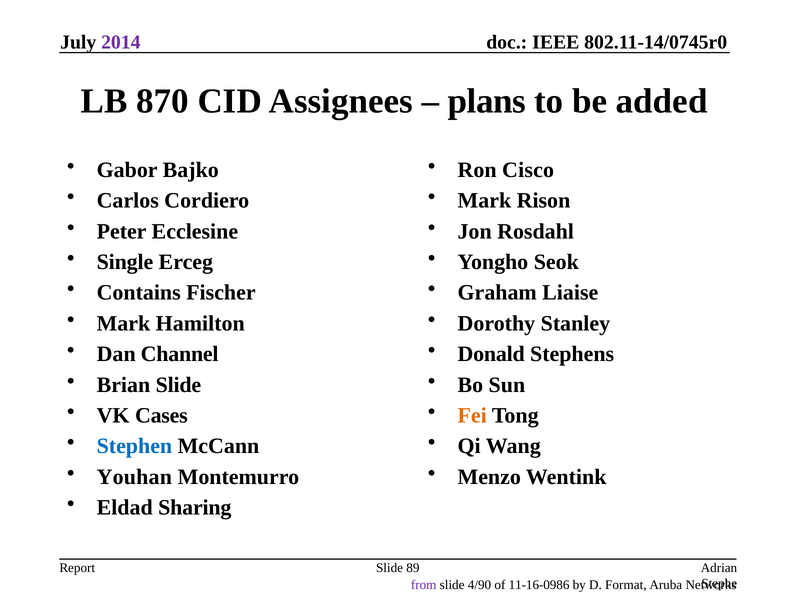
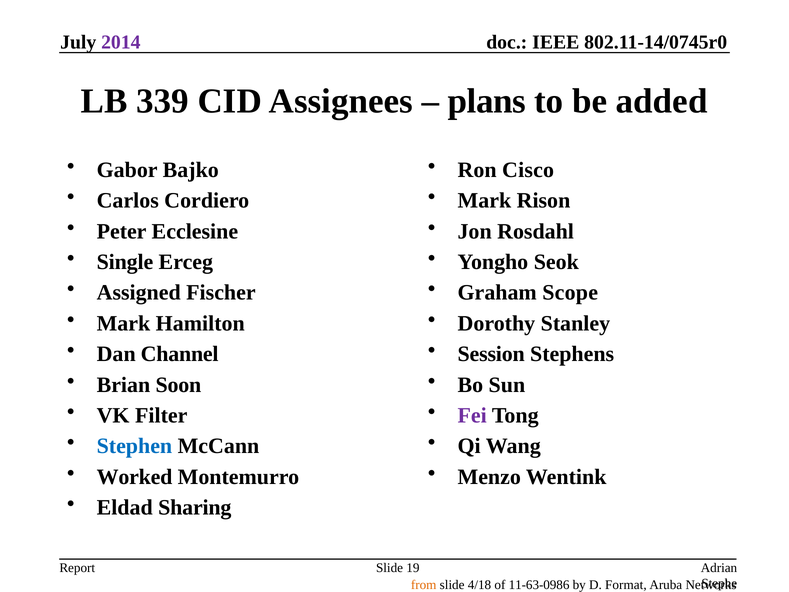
870: 870 -> 339
Contains: Contains -> Assigned
Liaise: Liaise -> Scope
Donald: Donald -> Session
Brian Slide: Slide -> Soon
Cases: Cases -> Filter
Fei colour: orange -> purple
Youhan: Youhan -> Worked
89: 89 -> 19
from colour: purple -> orange
4/90: 4/90 -> 4/18
11-16-0986: 11-16-0986 -> 11-63-0986
